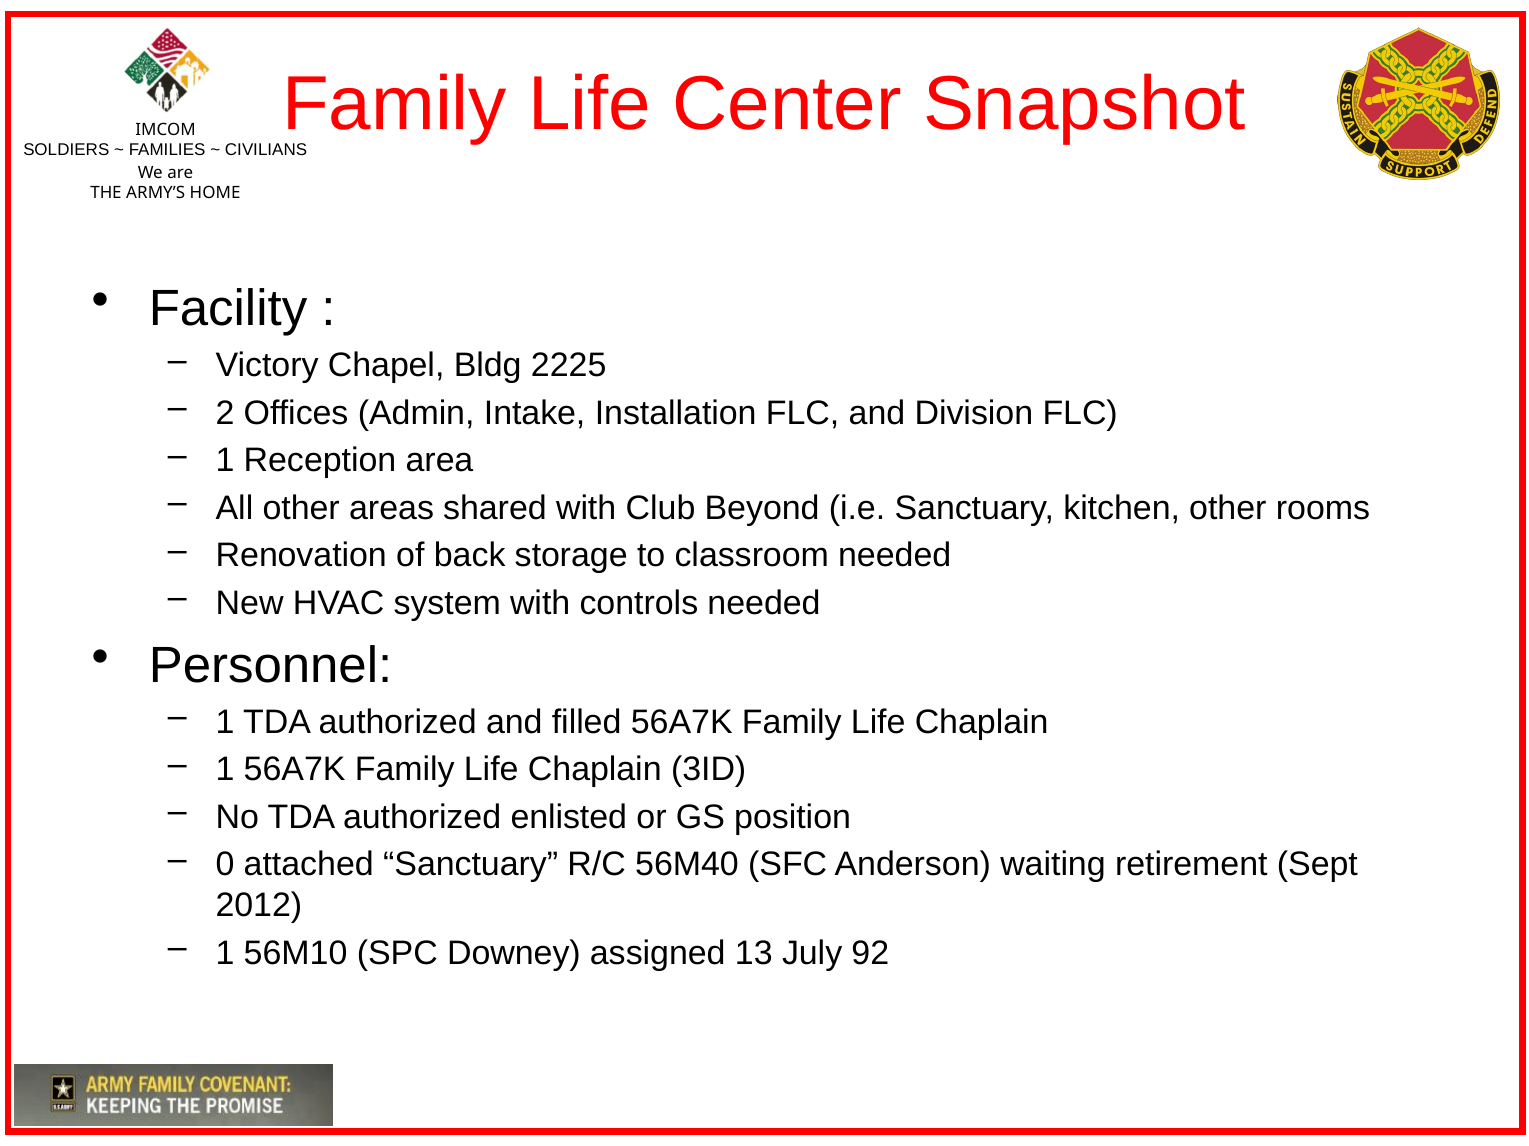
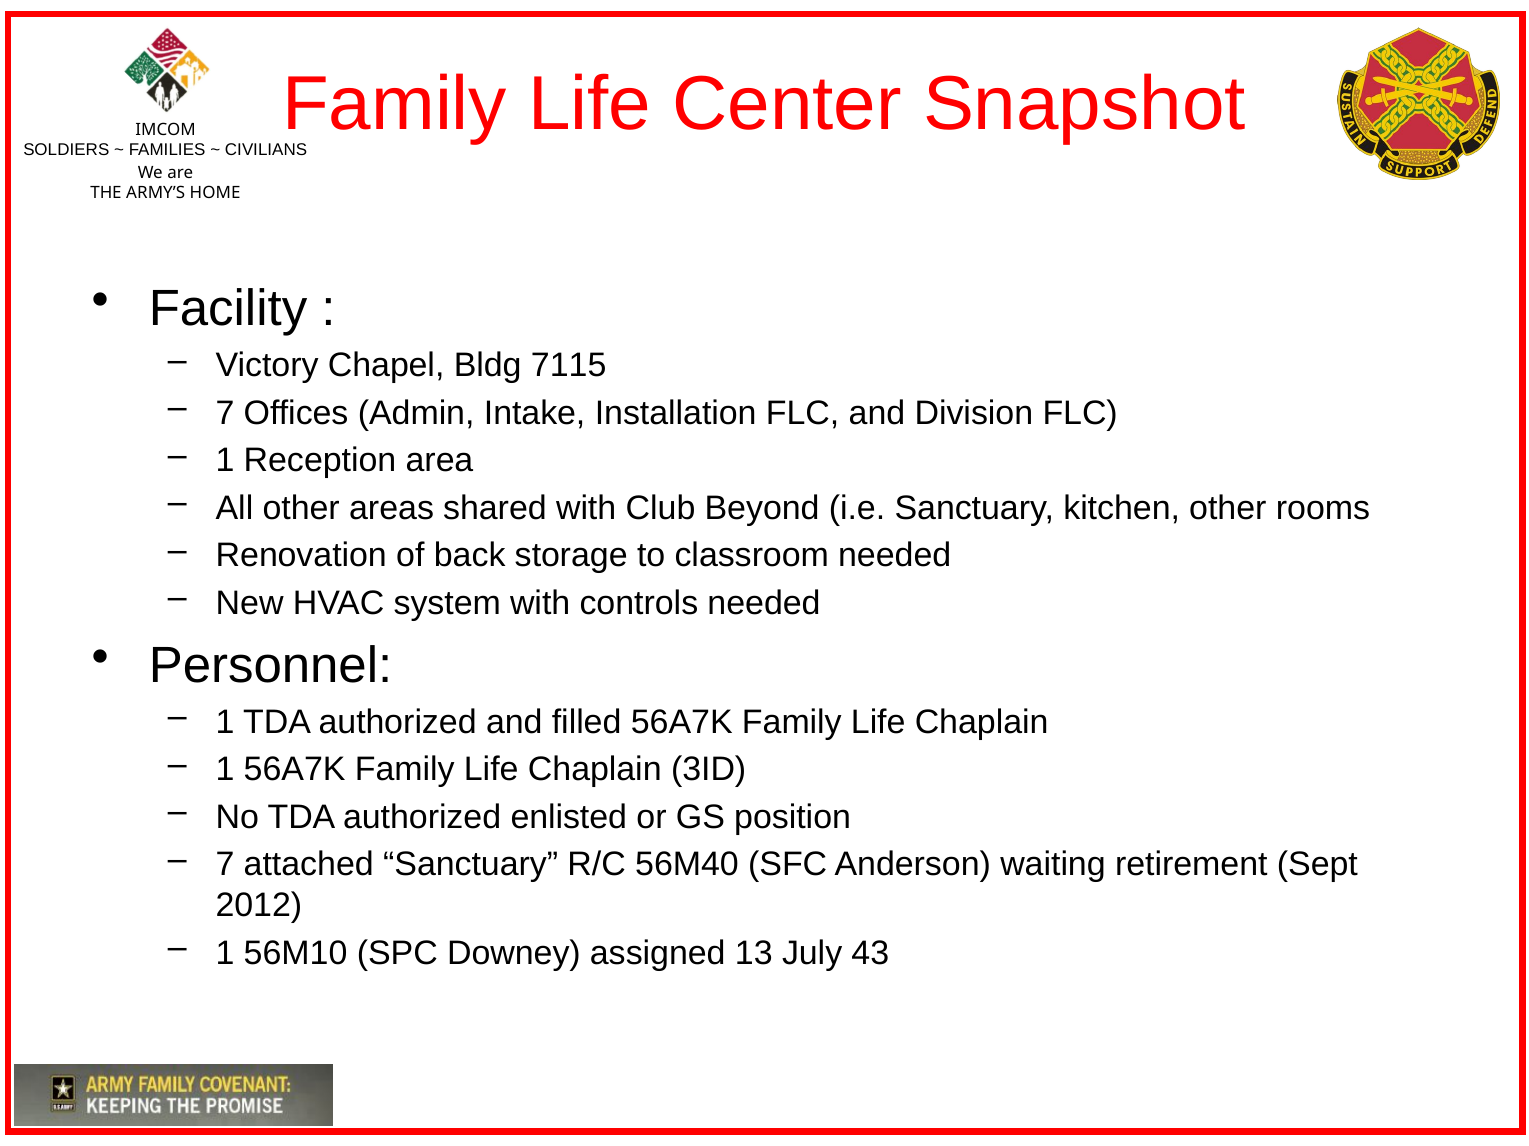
2225: 2225 -> 7115
2 at (225, 413): 2 -> 7
0 at (225, 865): 0 -> 7
92: 92 -> 43
